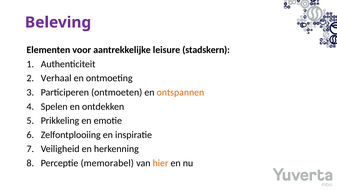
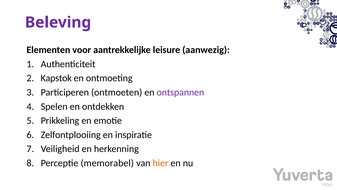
stadskern: stadskern -> aanwezig
Verhaal: Verhaal -> Kapstok
ontspannen colour: orange -> purple
